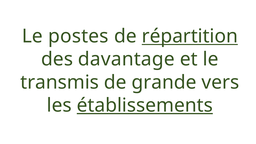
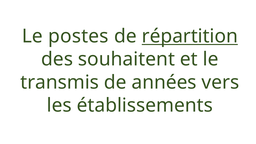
davantage: davantage -> souhaitent
grande: grande -> années
établissements underline: present -> none
